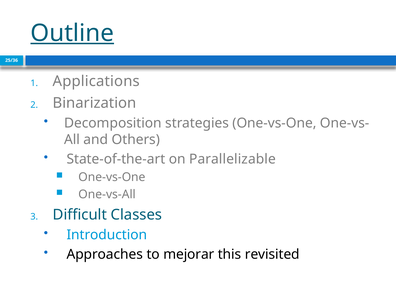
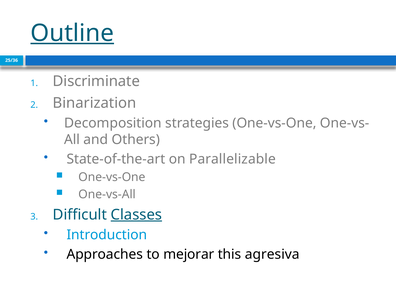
Applications: Applications -> Discriminate
Classes underline: none -> present
revisited: revisited -> agresiva
